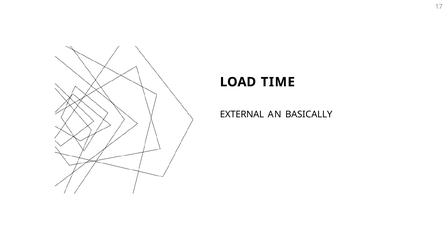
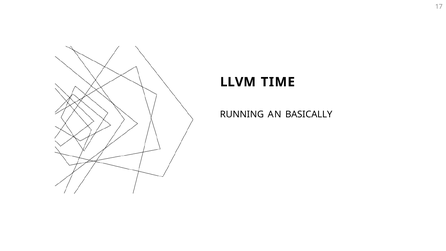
LOAD: LOAD -> LLVM
EXTERNAL: EXTERNAL -> RUNNING
